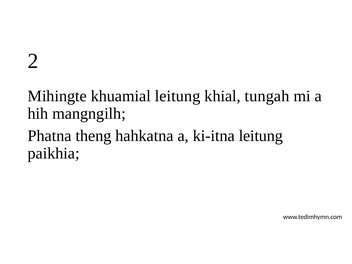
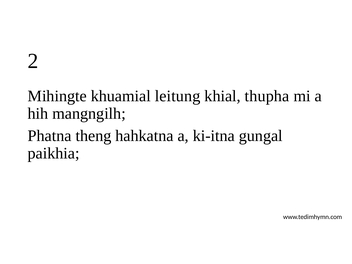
tungah: tungah -> thupha
ki-itna leitung: leitung -> gungal
